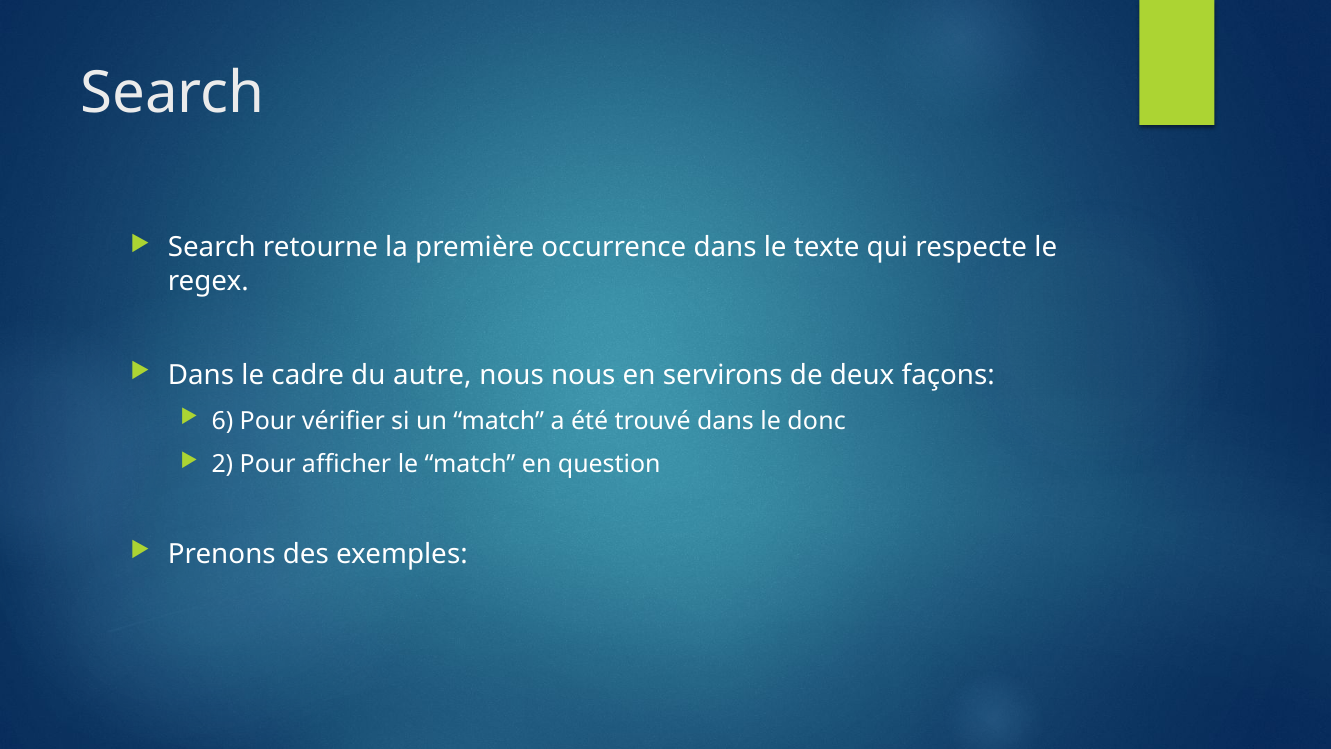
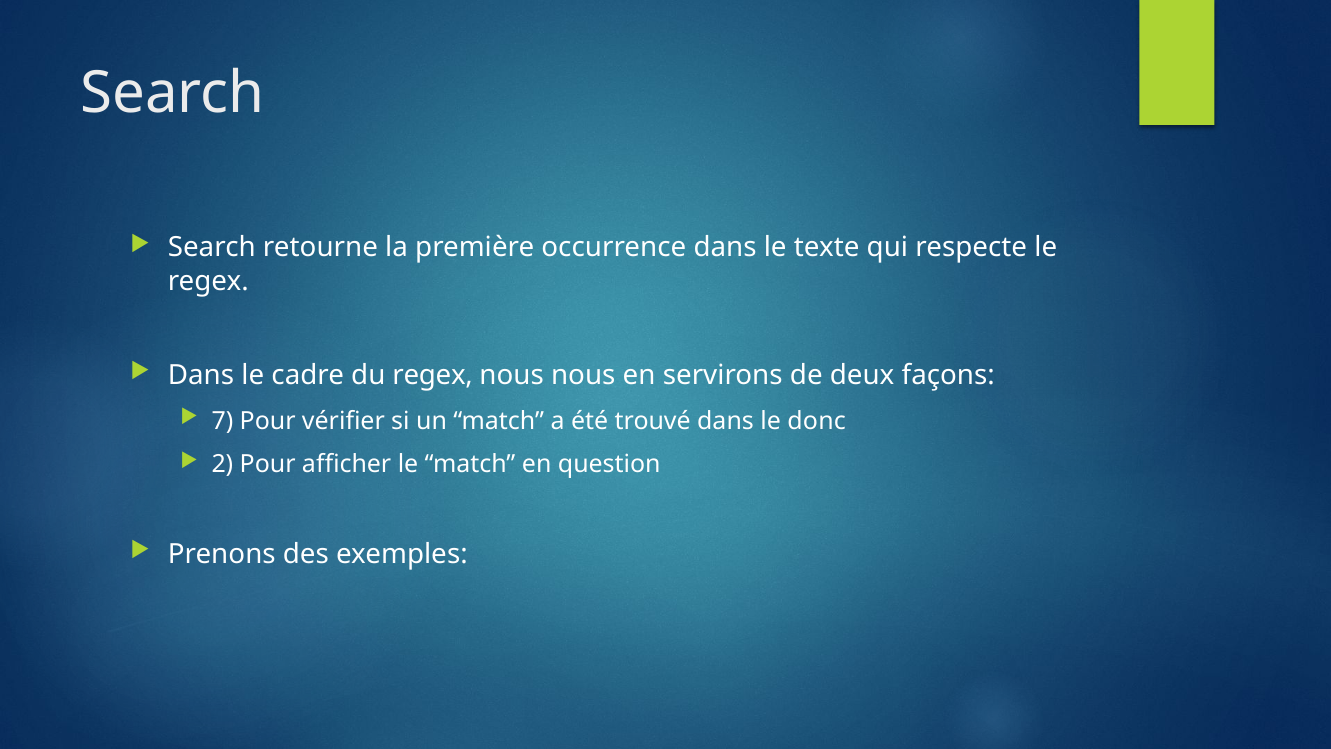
du autre: autre -> regex
6: 6 -> 7
